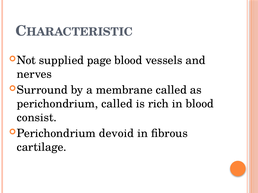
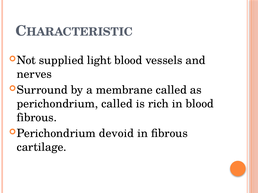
page: page -> light
consist at (37, 118): consist -> fibrous
